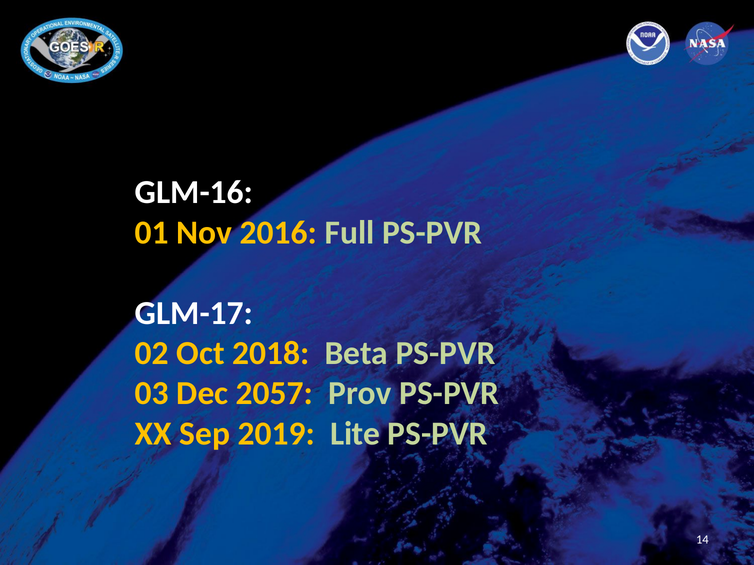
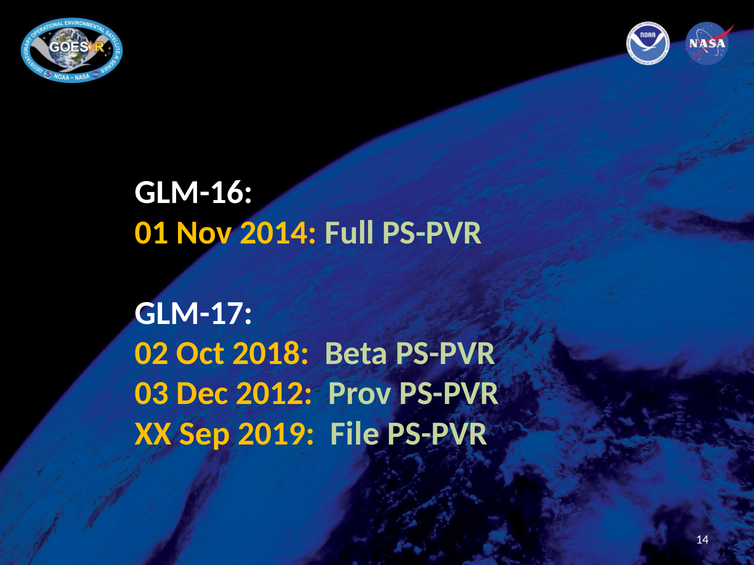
2016: 2016 -> 2014
2057: 2057 -> 2012
Lite: Lite -> File
